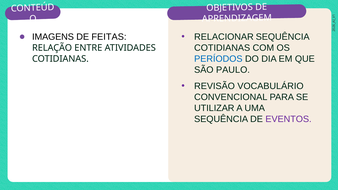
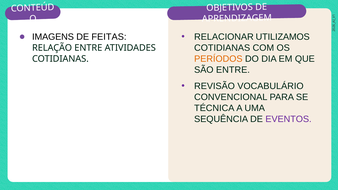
RELACIONAR SEQUÊNCIA: SEQUÊNCIA -> UTILIZAMOS
PERÍODOS colour: blue -> orange
SÃO PAULO: PAULO -> ENTRE
UTILIZAR: UTILIZAR -> TÉCNICA
